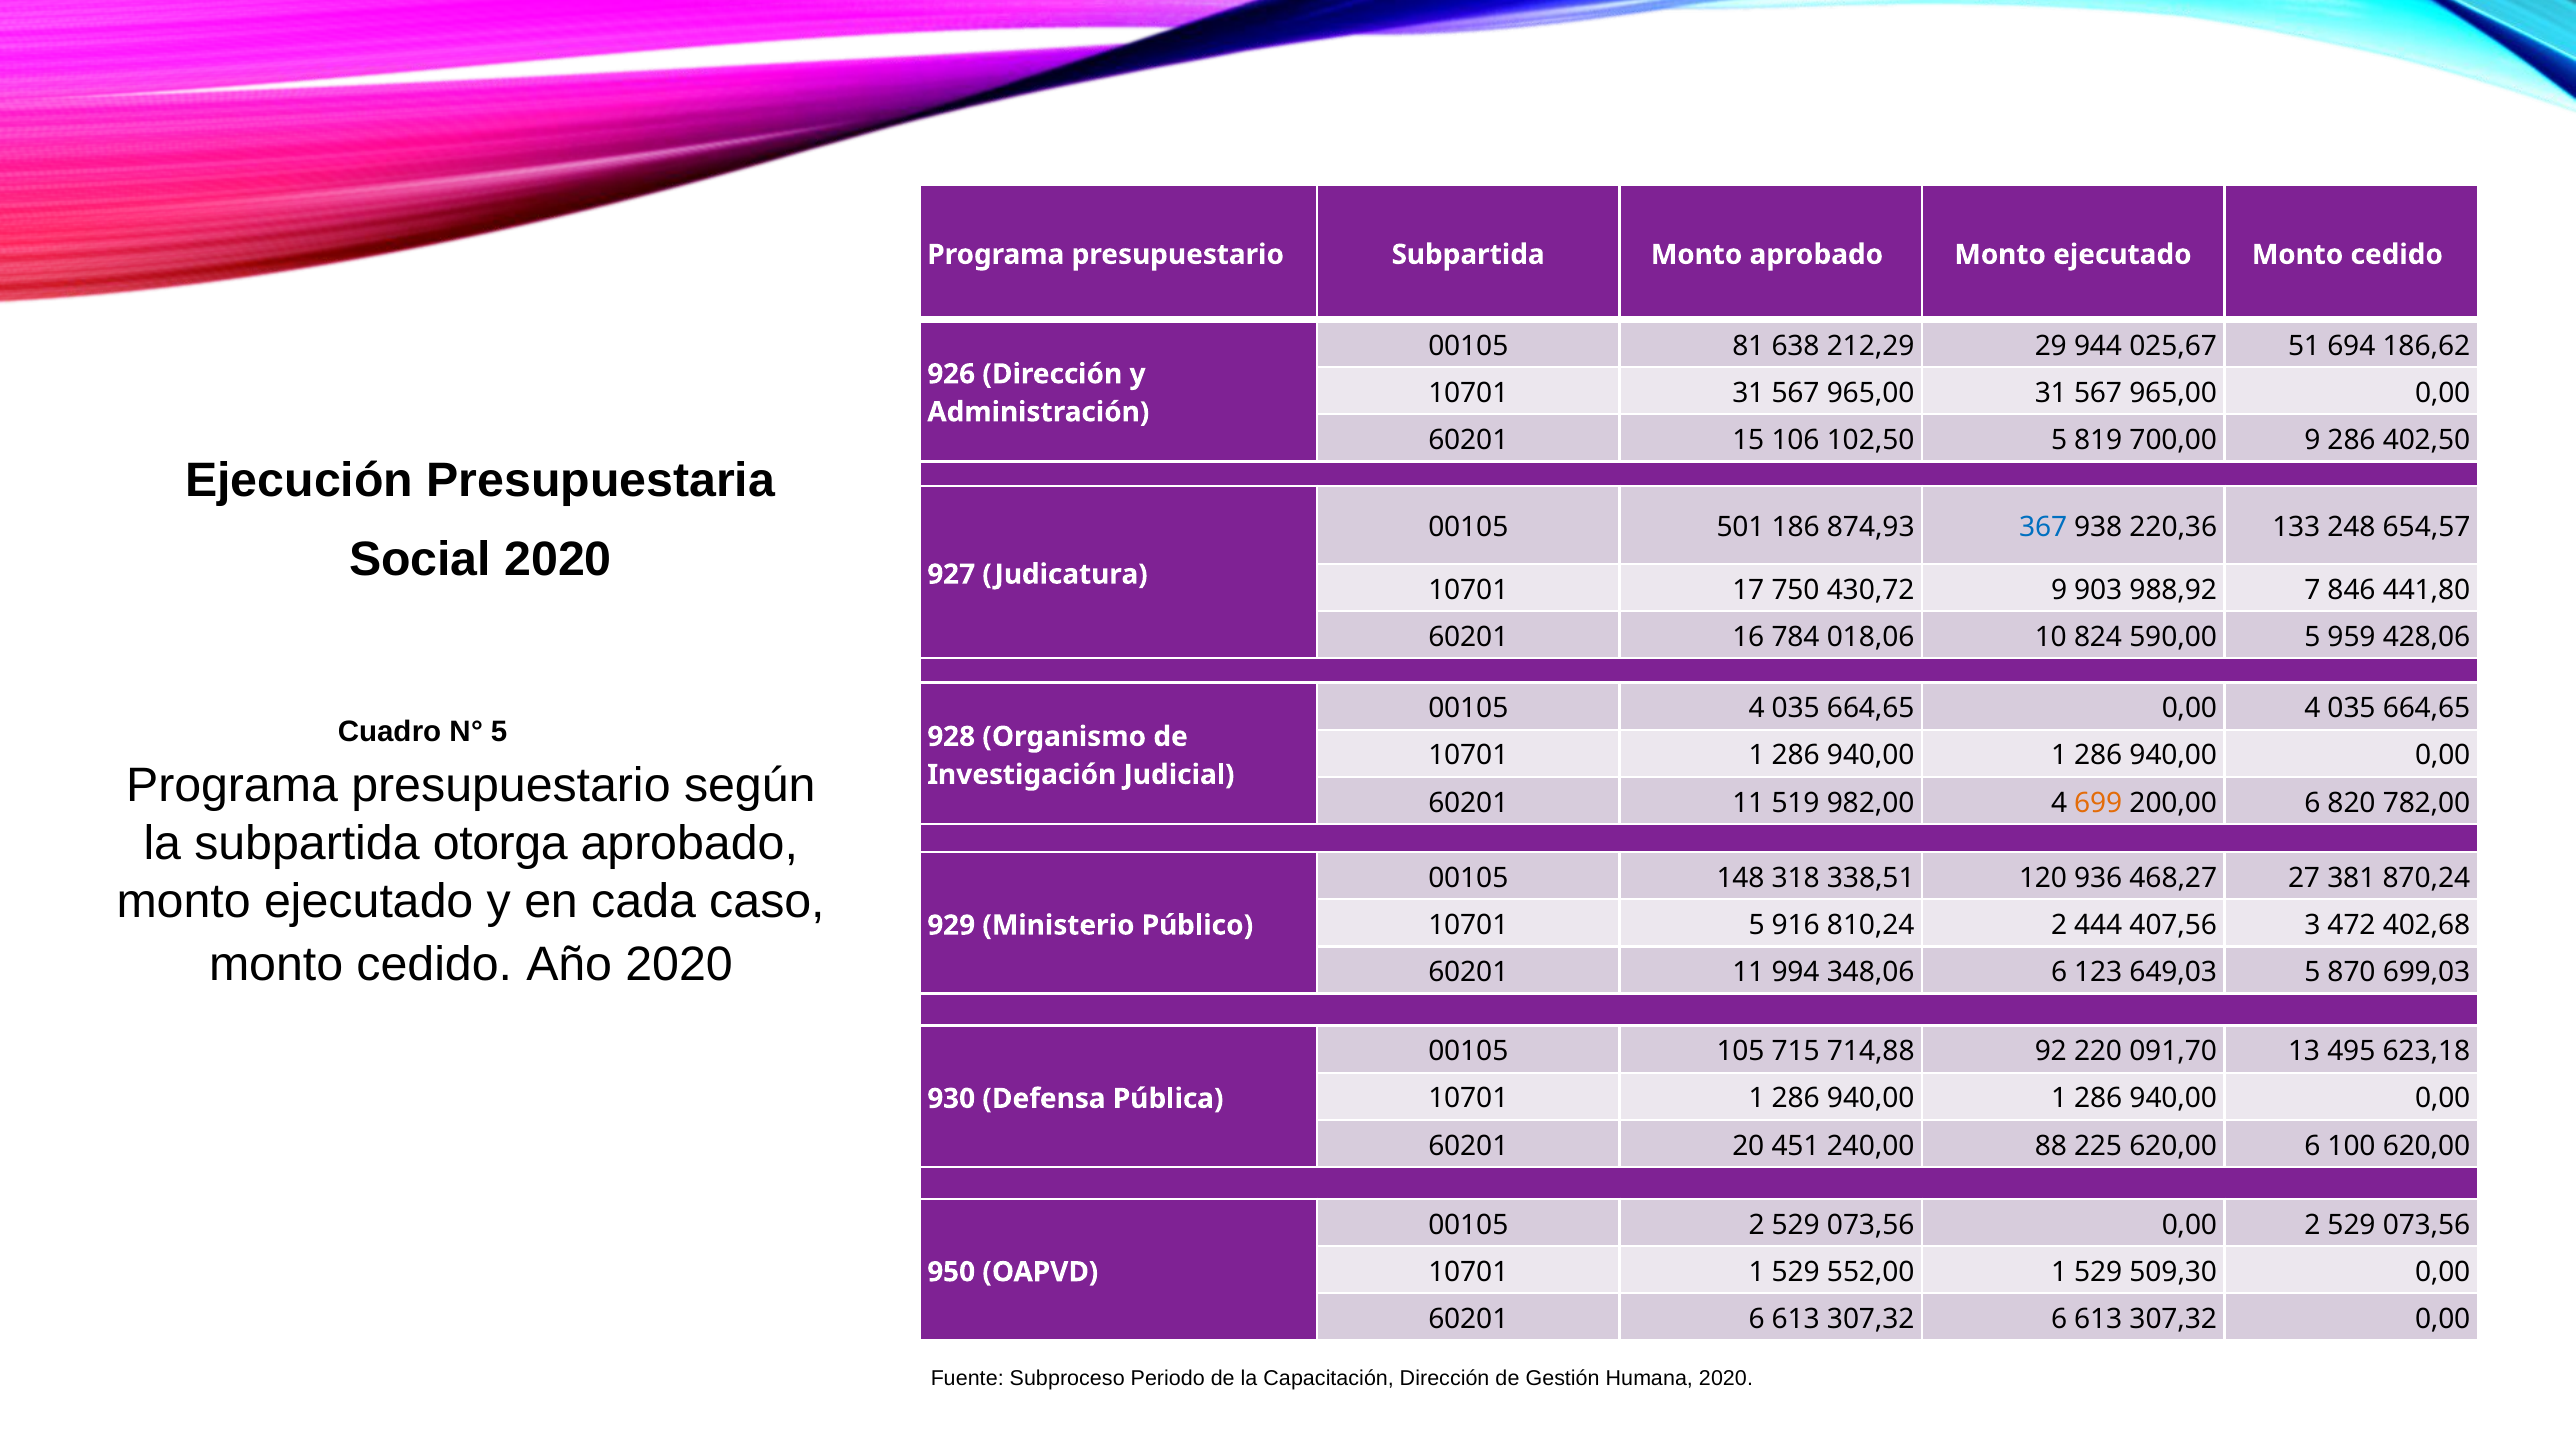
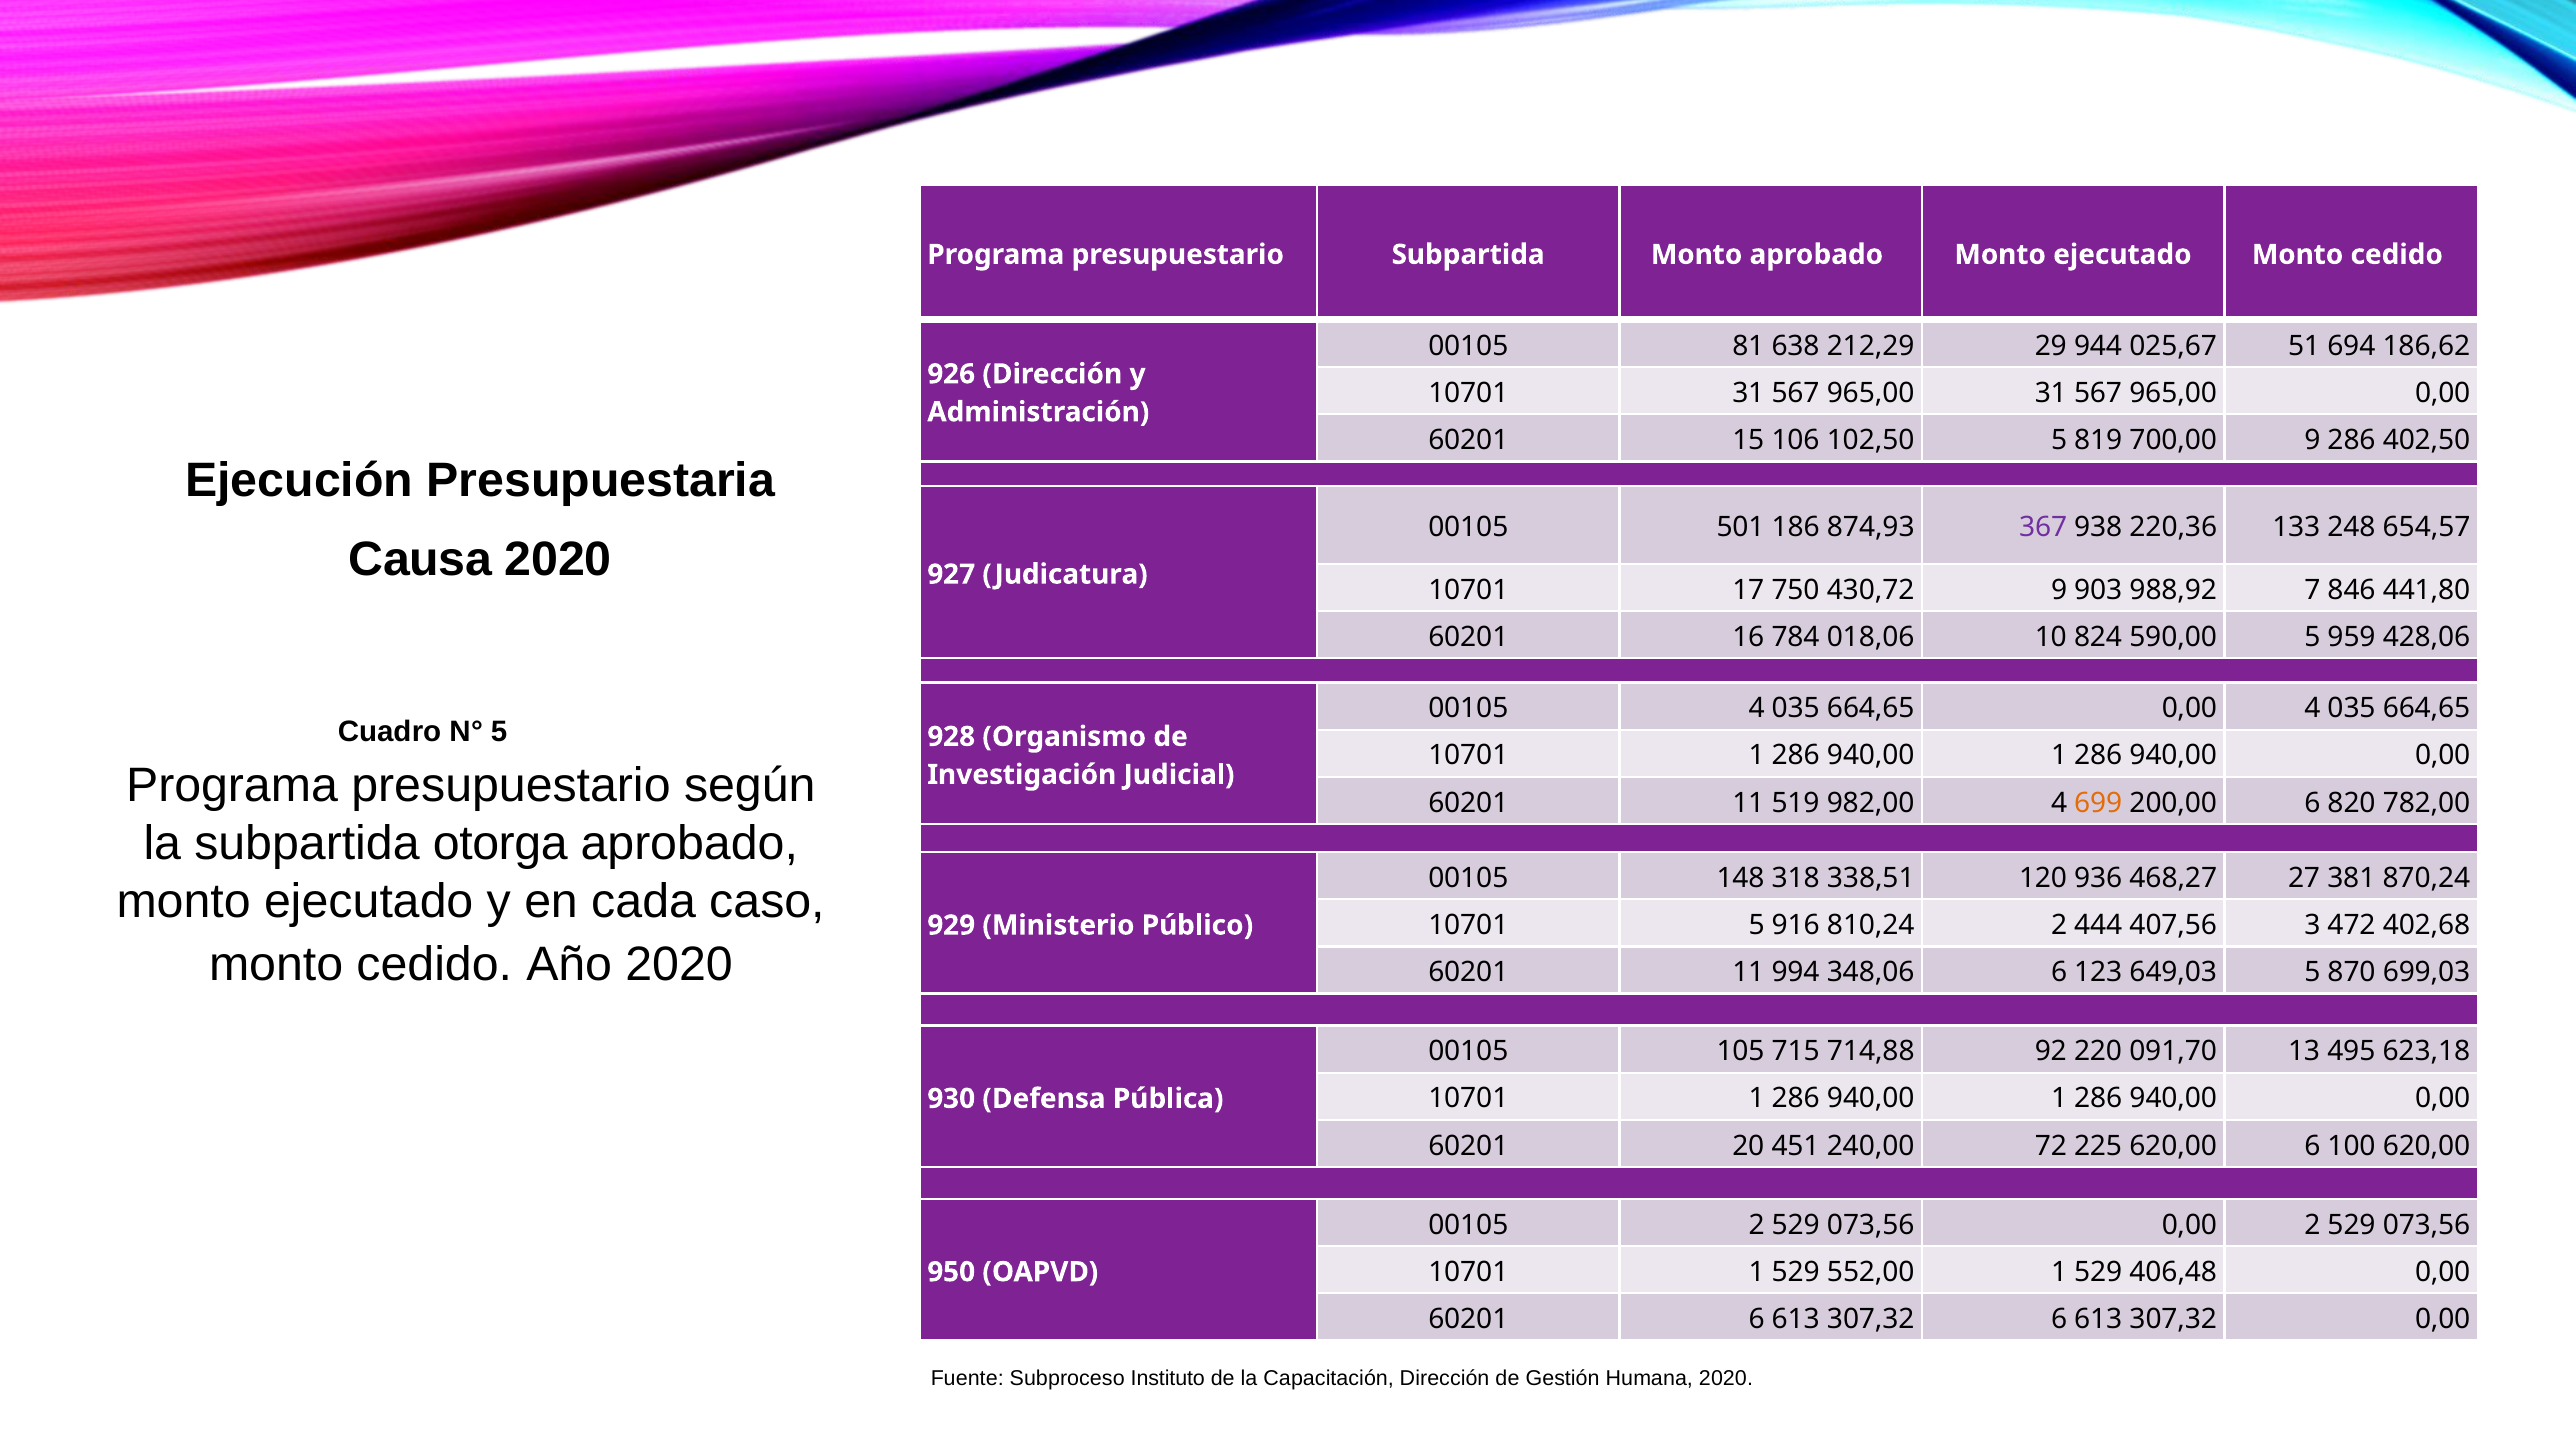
367 colour: blue -> purple
Social: Social -> Causa
88: 88 -> 72
509,30: 509,30 -> 406,48
Periodo: Periodo -> Instituto
